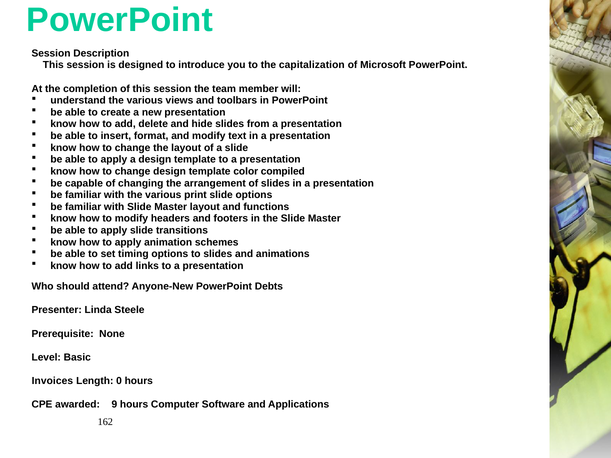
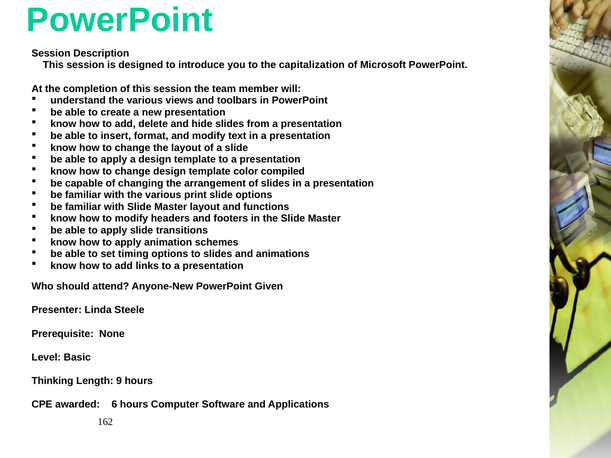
Debts: Debts -> Given
Invoices: Invoices -> Thinking
0: 0 -> 9
9: 9 -> 6
